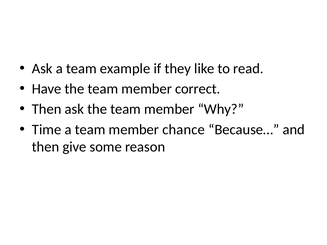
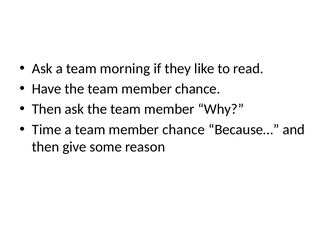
example: example -> morning
the team member correct: correct -> chance
